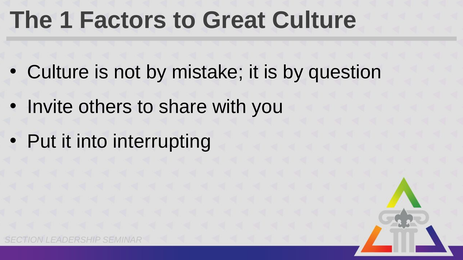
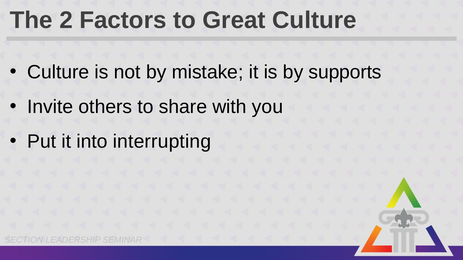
1: 1 -> 2
question: question -> supports
